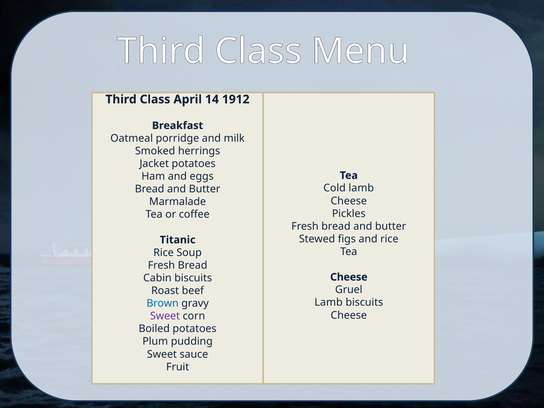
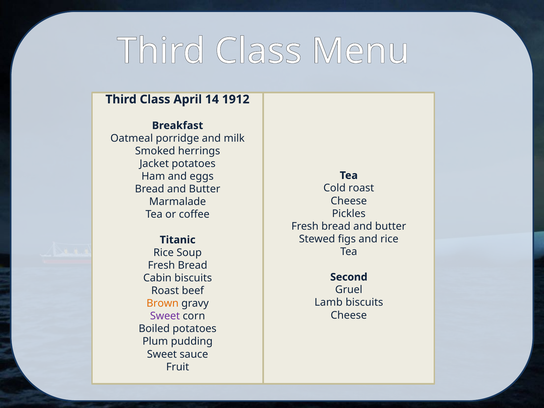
Cold lamb: lamb -> roast
Cheese at (349, 277): Cheese -> Second
Brown colour: blue -> orange
